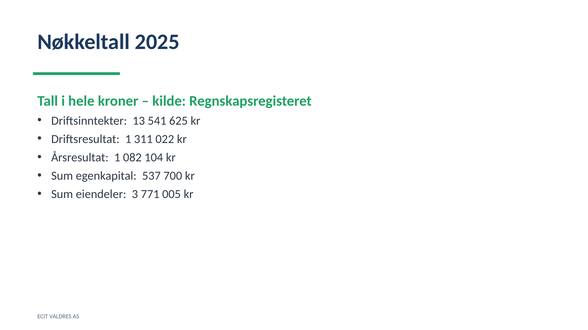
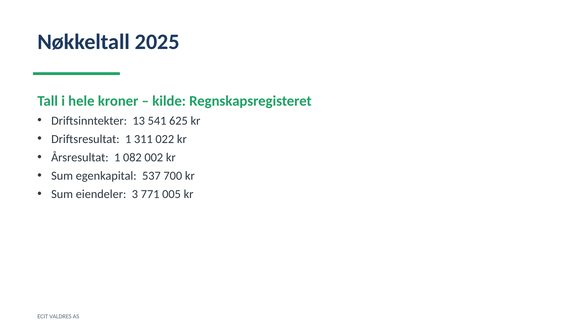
104: 104 -> 002
